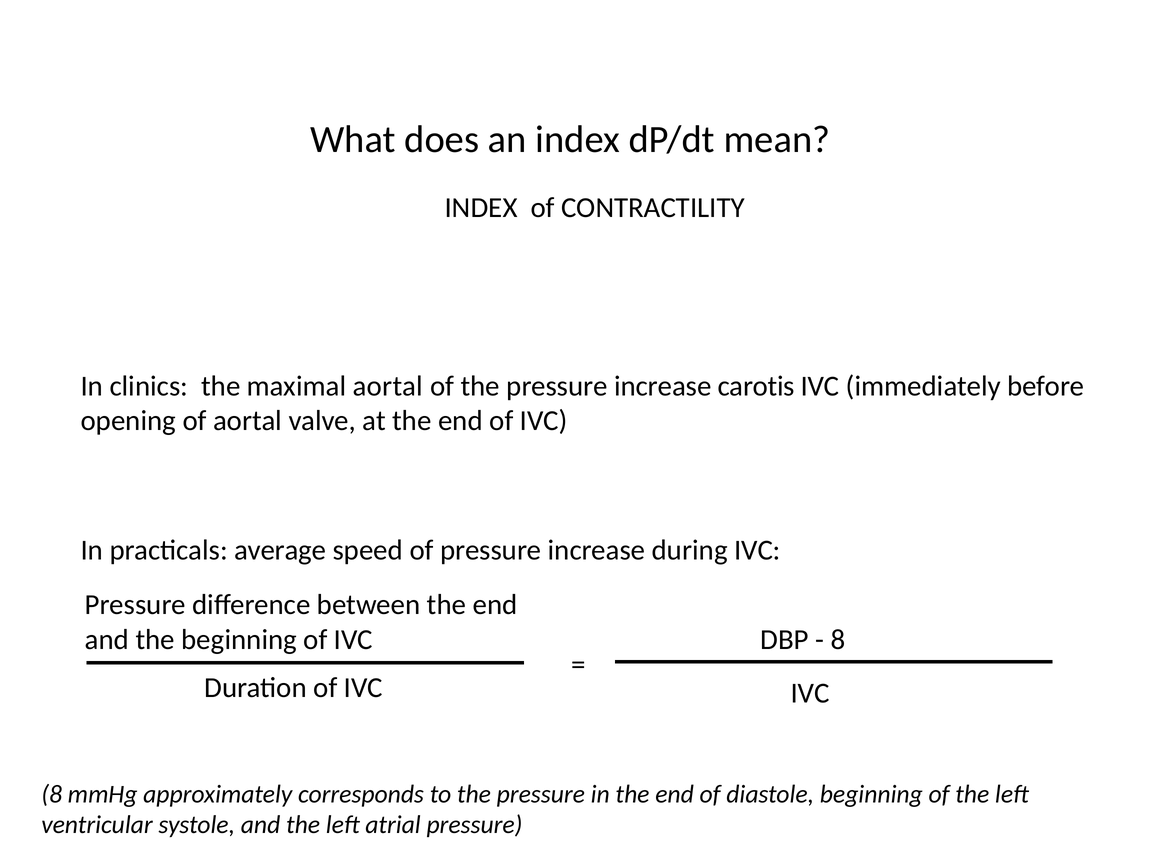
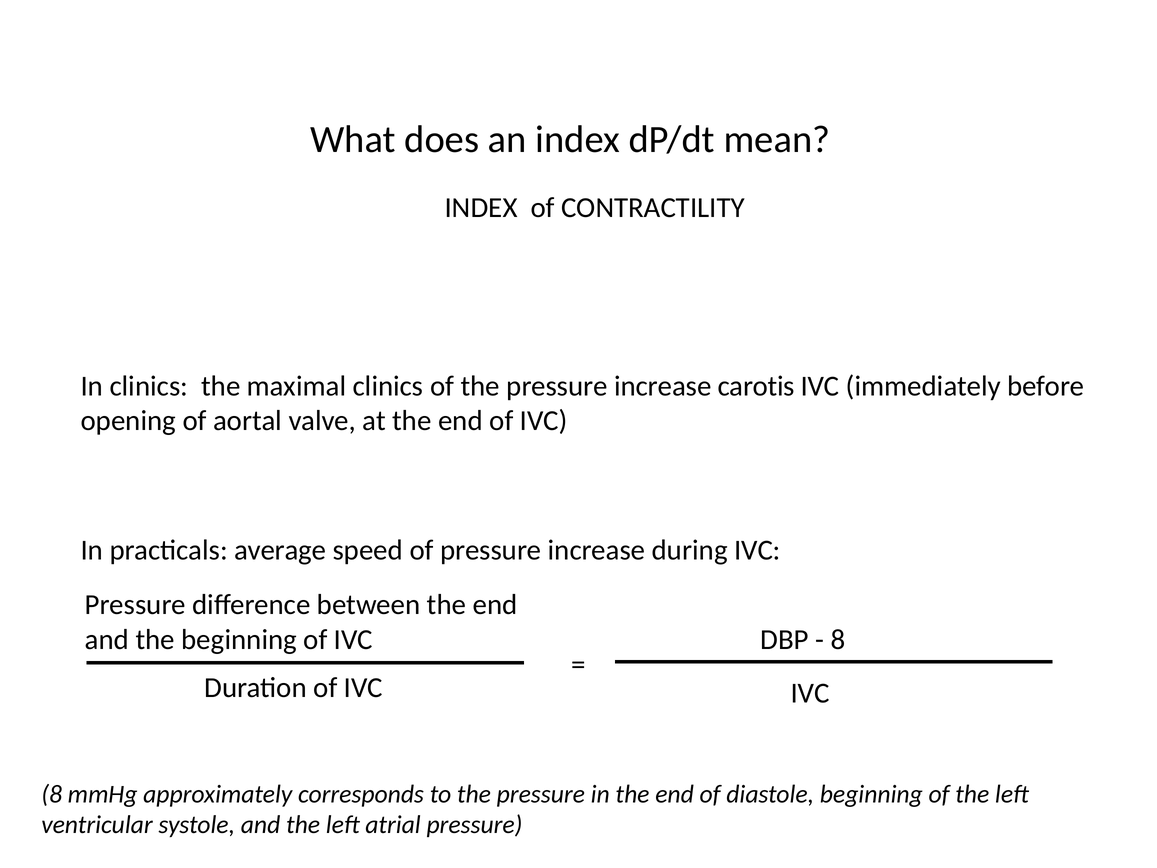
maximal aortal: aortal -> clinics
